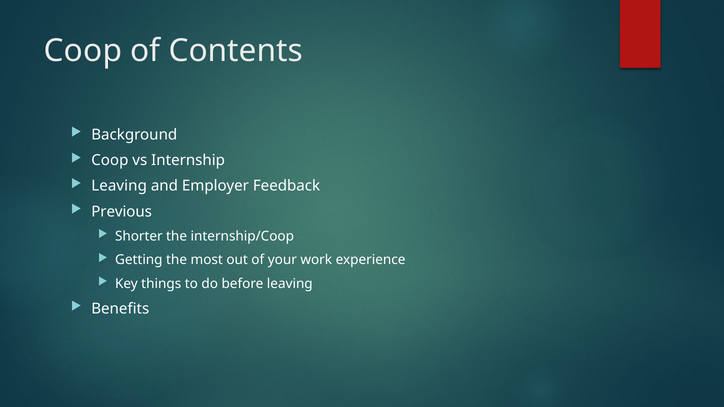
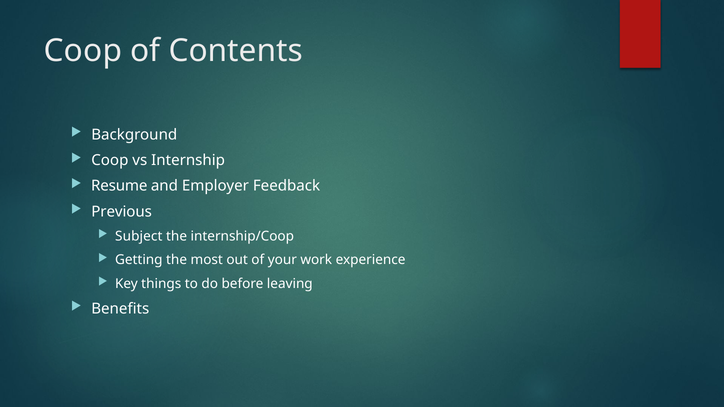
Leaving at (119, 186): Leaving -> Resume
Shorter: Shorter -> Subject
